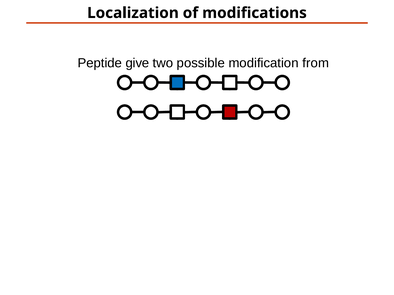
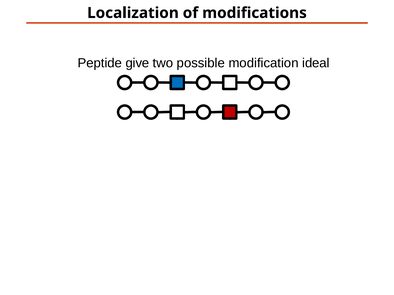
from: from -> ideal
